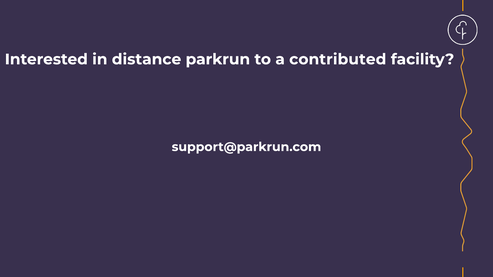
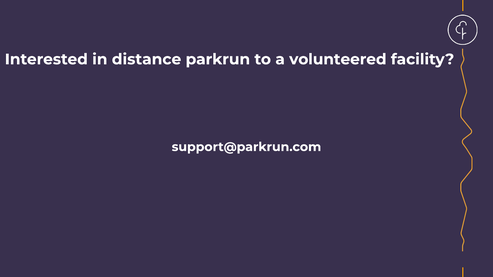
contributed: contributed -> volunteered
